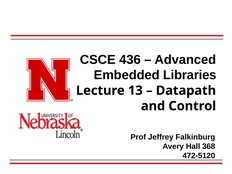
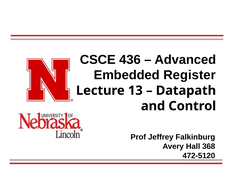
Libraries: Libraries -> Register
